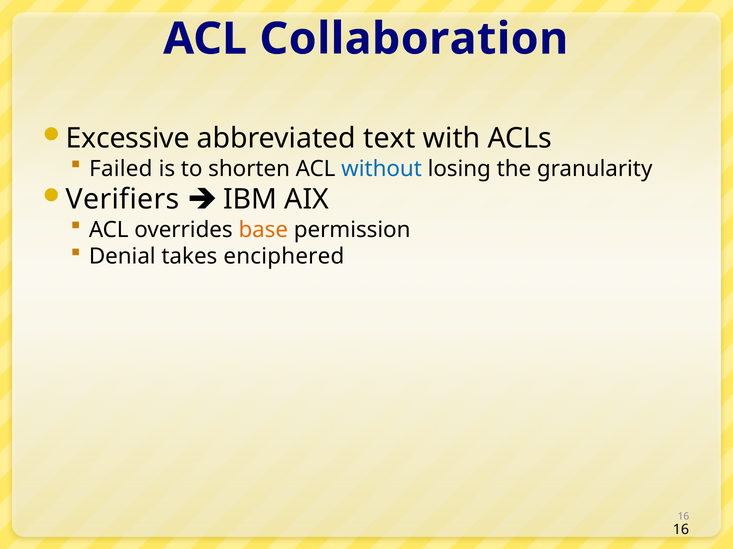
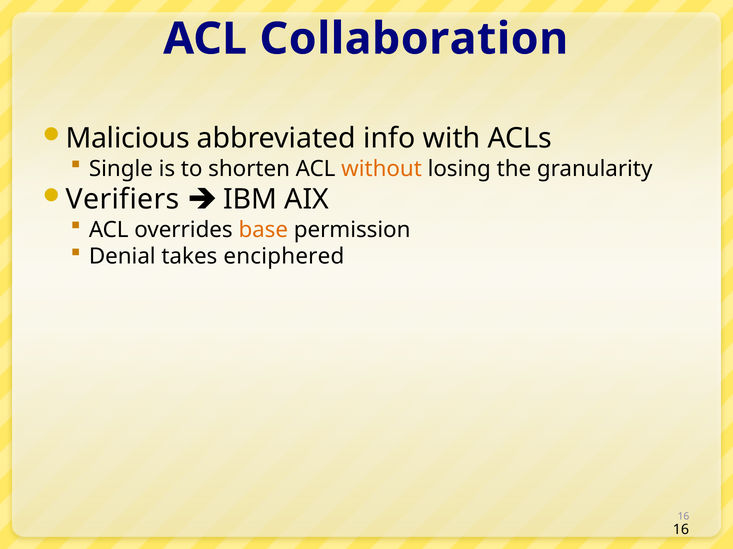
Excessive: Excessive -> Malicious
text: text -> info
Failed: Failed -> Single
without colour: blue -> orange
